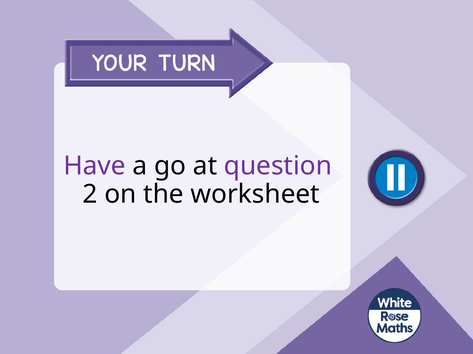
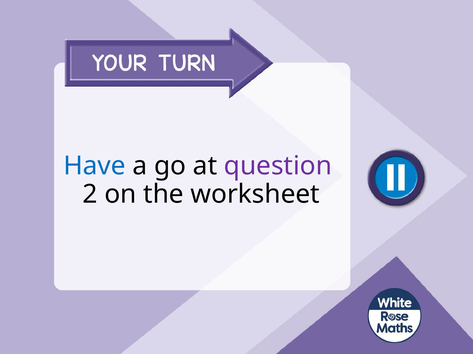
Have colour: purple -> blue
